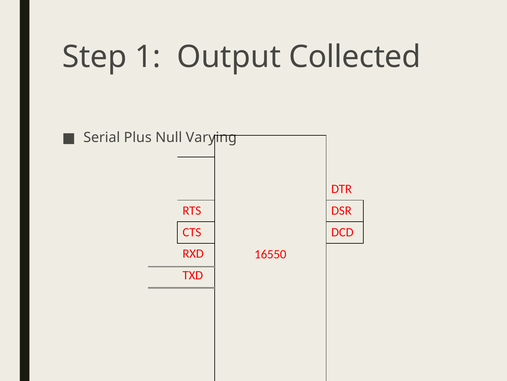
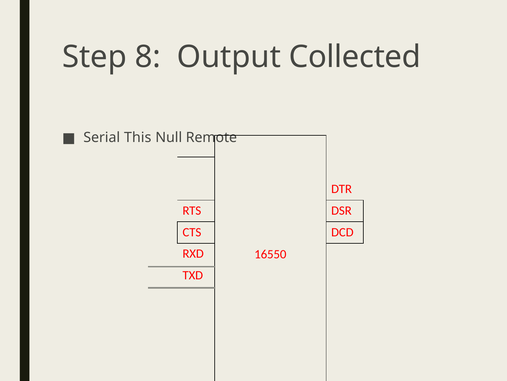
1: 1 -> 8
Plus: Plus -> This
Varying: Varying -> Remote
